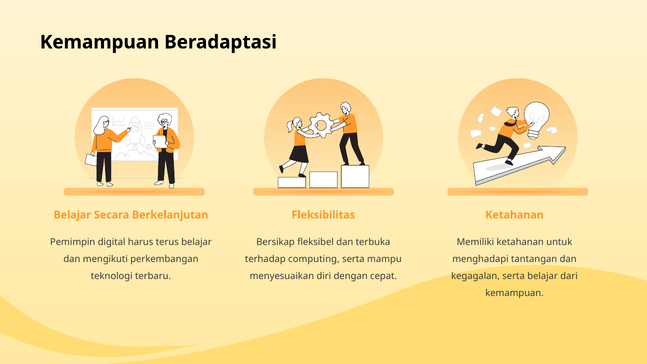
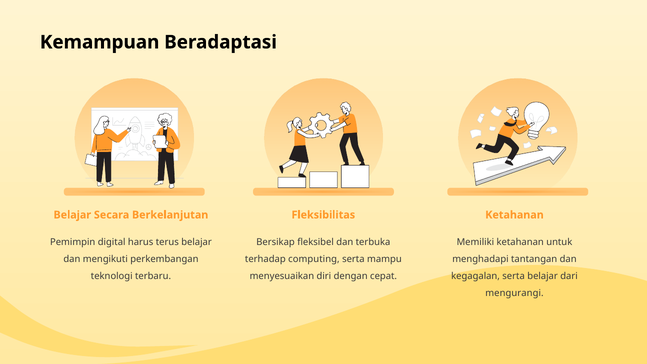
kemampuan at (515, 293): kemampuan -> mengurangi
